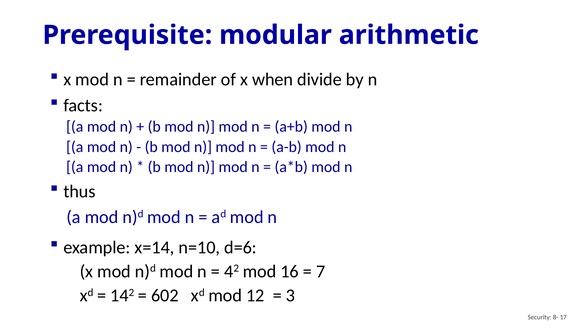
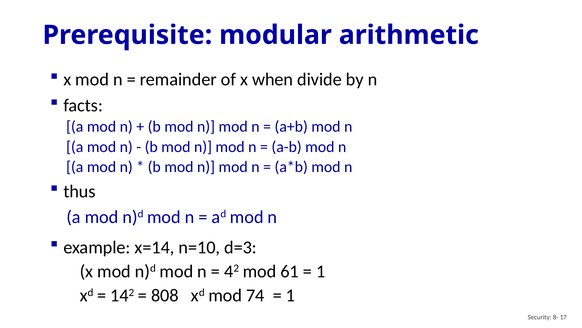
d=6: d=6 -> d=3
16: 16 -> 61
7 at (321, 271): 7 -> 1
602: 602 -> 808
12: 12 -> 74
3 at (290, 295): 3 -> 1
